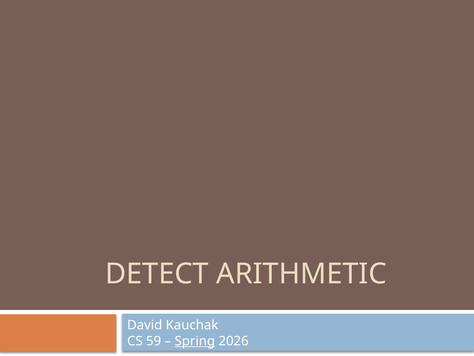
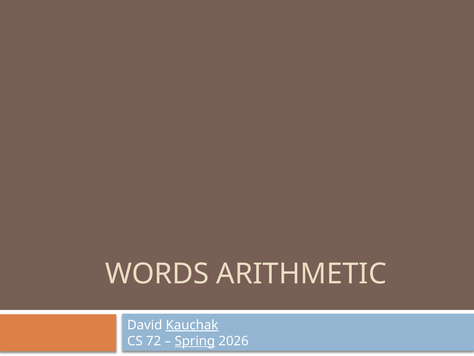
DETECT: DETECT -> WORDS
Kauchak underline: none -> present
59: 59 -> 72
